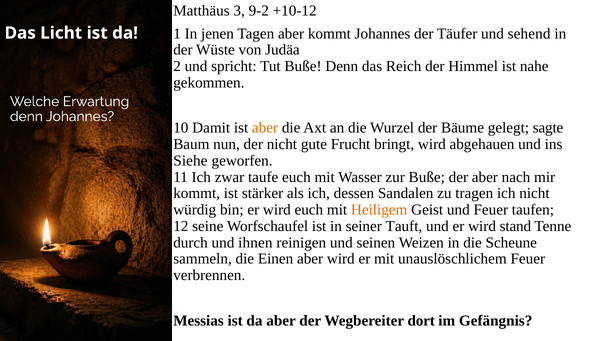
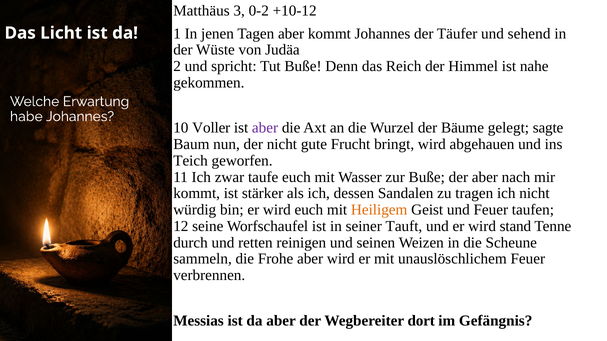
9-2: 9-2 -> 0-2
denn at (26, 117): denn -> habe
Damit: Damit -> Voller
aber at (265, 128) colour: orange -> purple
Siehe: Siehe -> Teich
ihnen: ihnen -> retten
Einen: Einen -> Frohe
